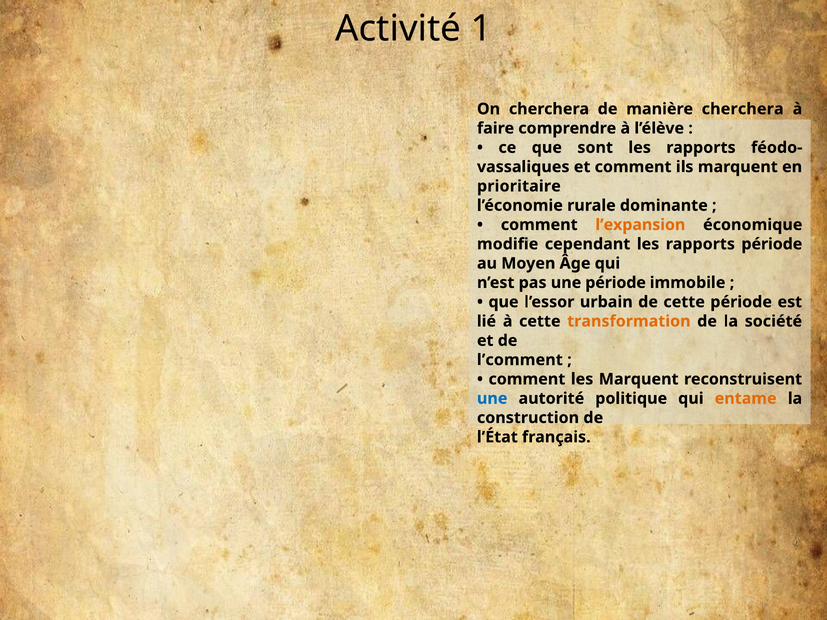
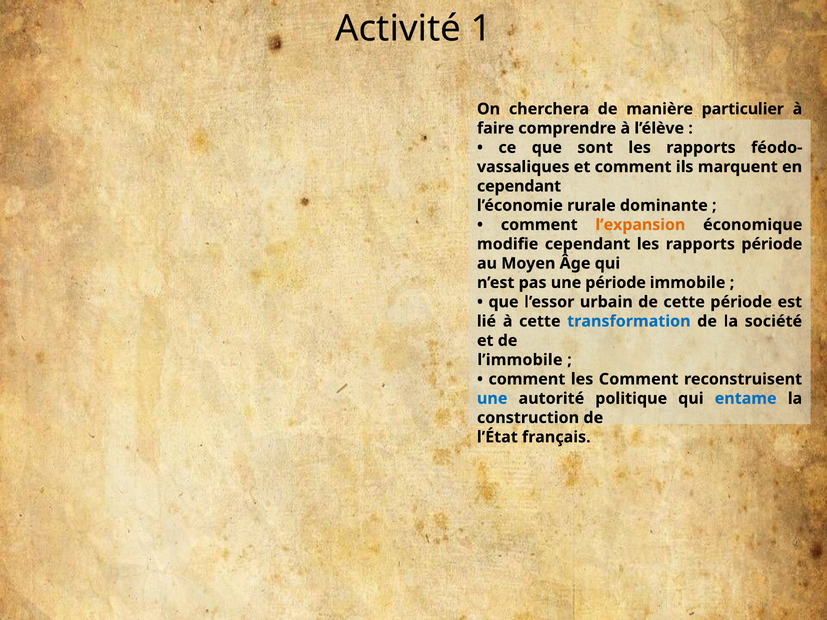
manière cherchera: cherchera -> particulier
prioritaire at (519, 186): prioritaire -> cependant
transformation colour: orange -> blue
l’comment: l’comment -> l’immobile
les Marquent: Marquent -> Comment
entame colour: orange -> blue
